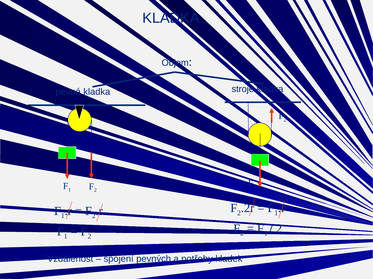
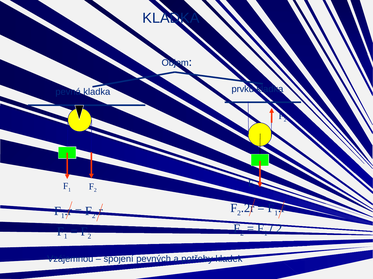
stroje: stroje -> prvků
Vzdálenost: Vzdálenost -> Vzájemnou
